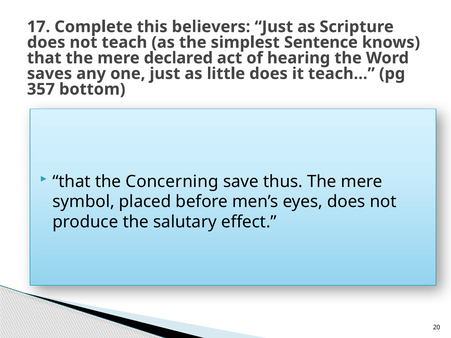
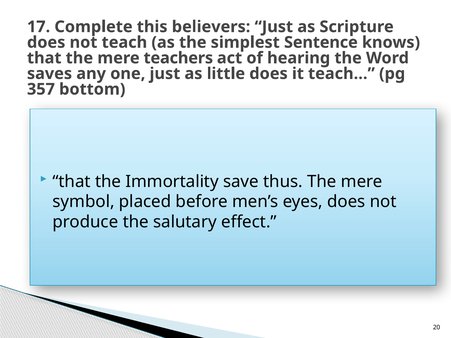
declared: declared -> teachers
Concerning: Concerning -> Immortality
